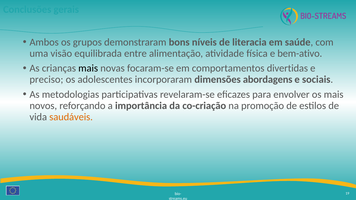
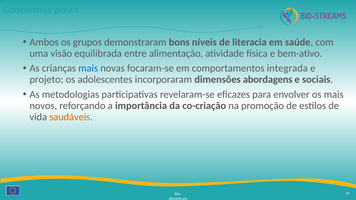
mais at (88, 68) colour: black -> blue
divertidas: divertidas -> integrada
preciso: preciso -> projeto
